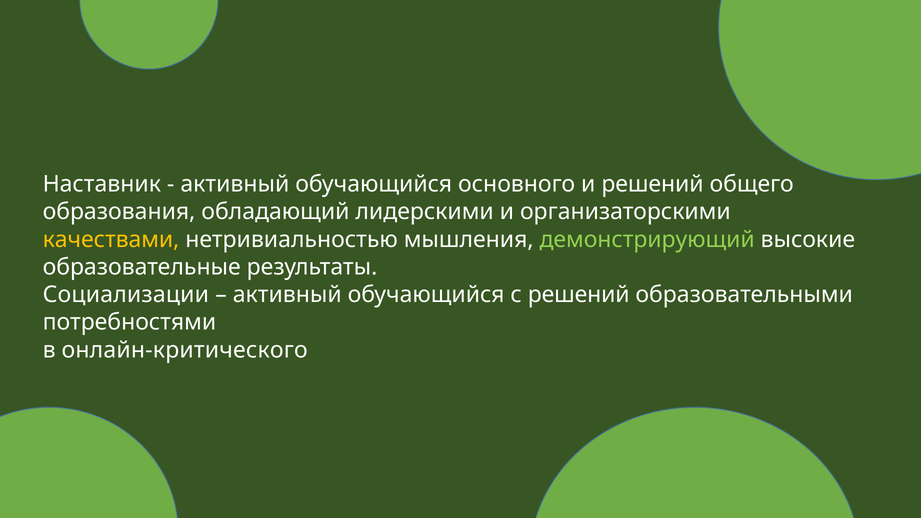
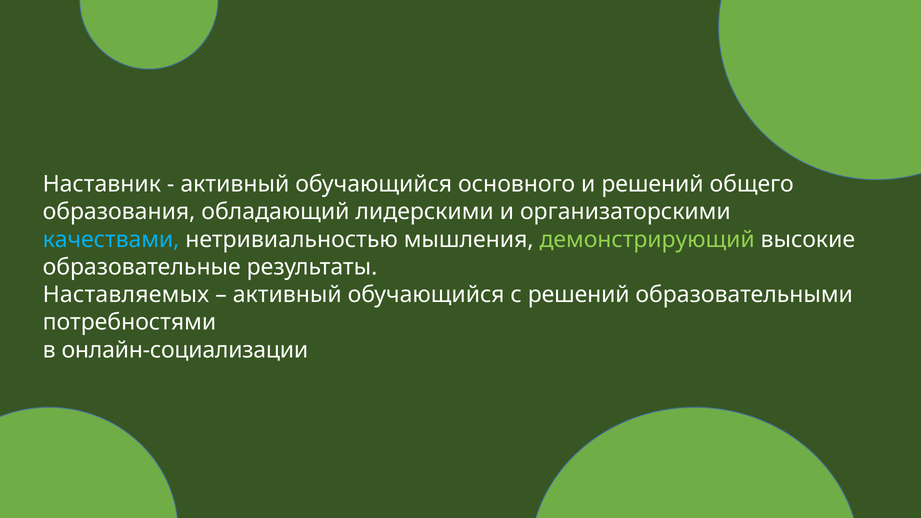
качествами colour: yellow -> light blue
Социализации: Социализации -> Наставляемых
онлайн-критического: онлайн-критического -> онлайн-социализации
